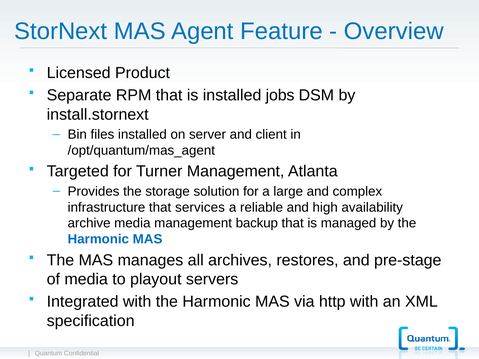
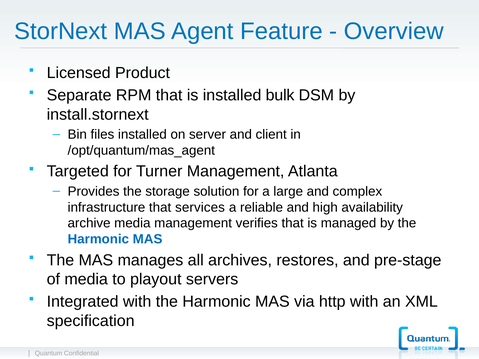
jobs: jobs -> bulk
backup: backup -> verifies
